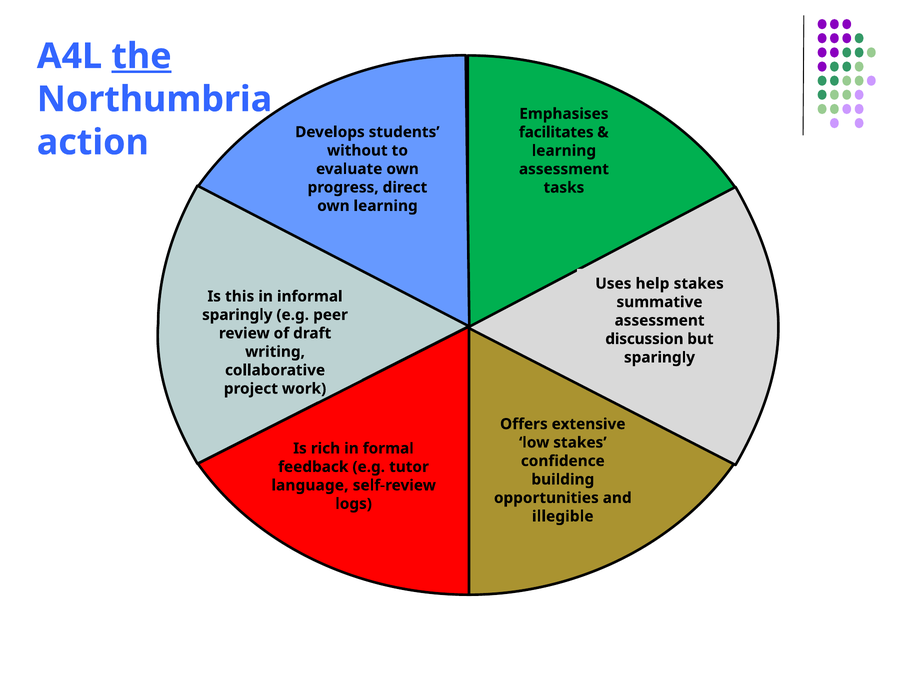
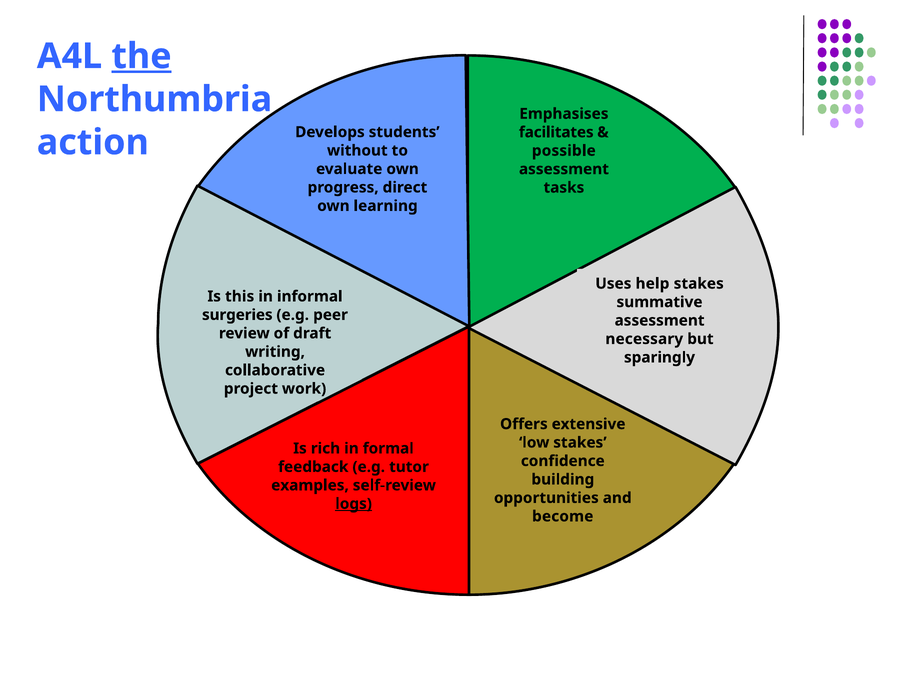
learning at (564, 151): learning -> possible
sparingly at (237, 315): sparingly -> surgeries
discussion: discussion -> necessary
language: language -> examples
logs underline: none -> present
illegible: illegible -> become
